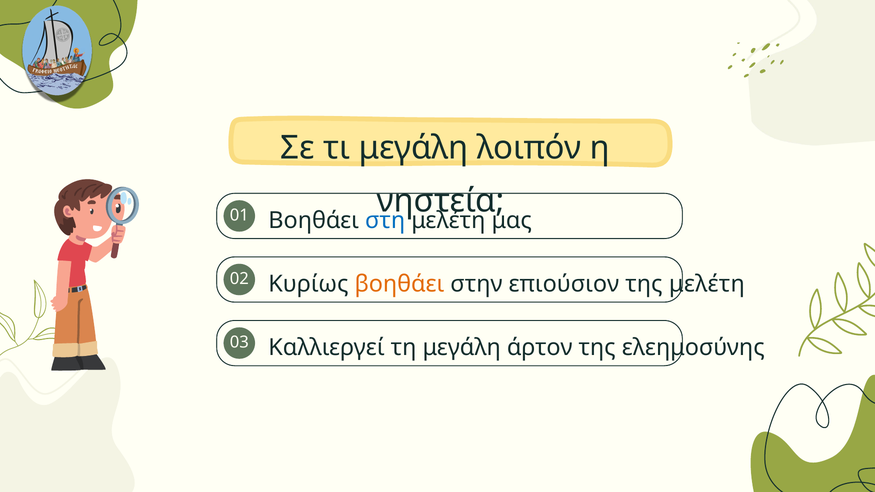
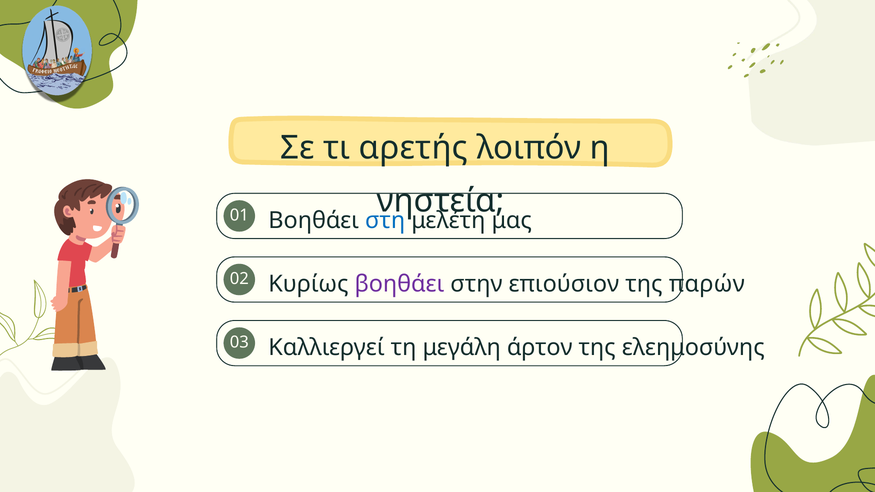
τι μεγάλη: μεγάλη -> αρετής
βοηθάει at (399, 284) colour: orange -> purple
της μελέτη: μελέτη -> παρών
